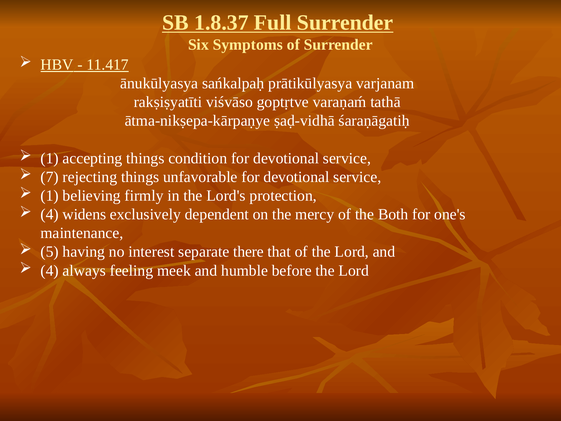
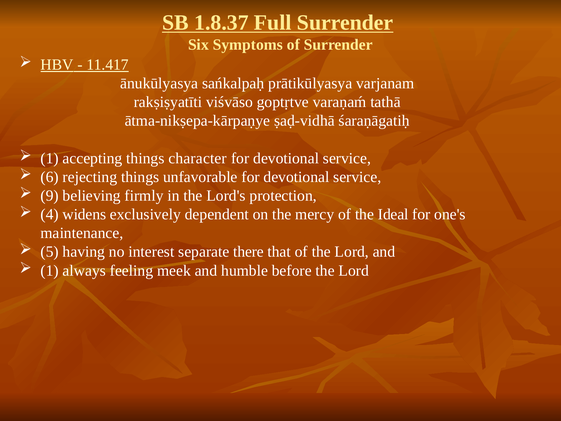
condition: condition -> character
7: 7 -> 6
1 at (50, 196): 1 -> 9
Both: Both -> Ideal
4 at (50, 270): 4 -> 1
